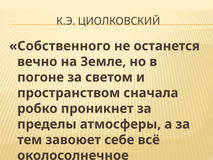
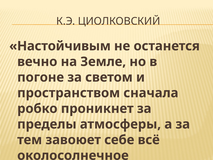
Собственного: Собственного -> Настойчивым
